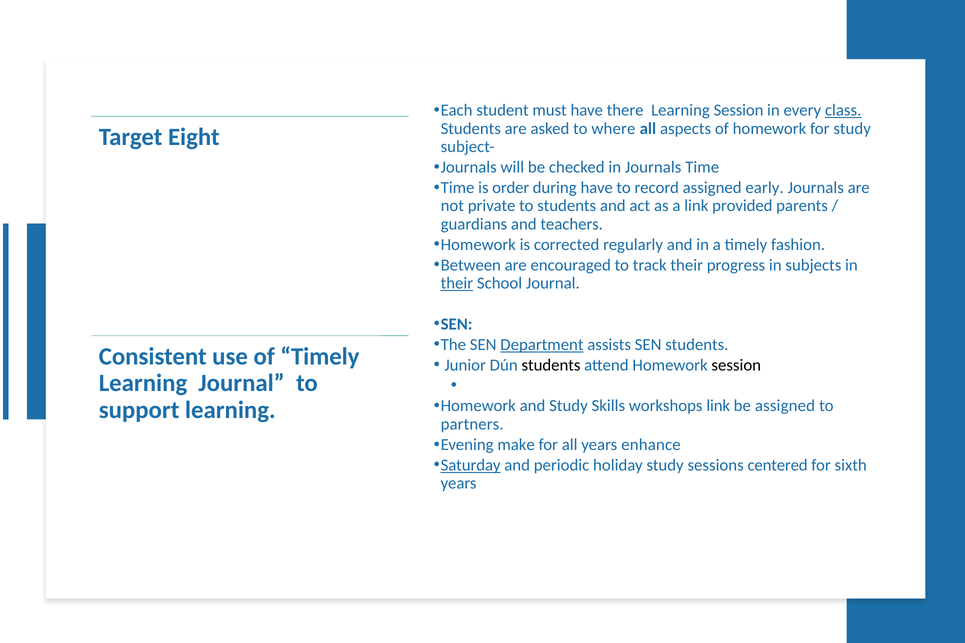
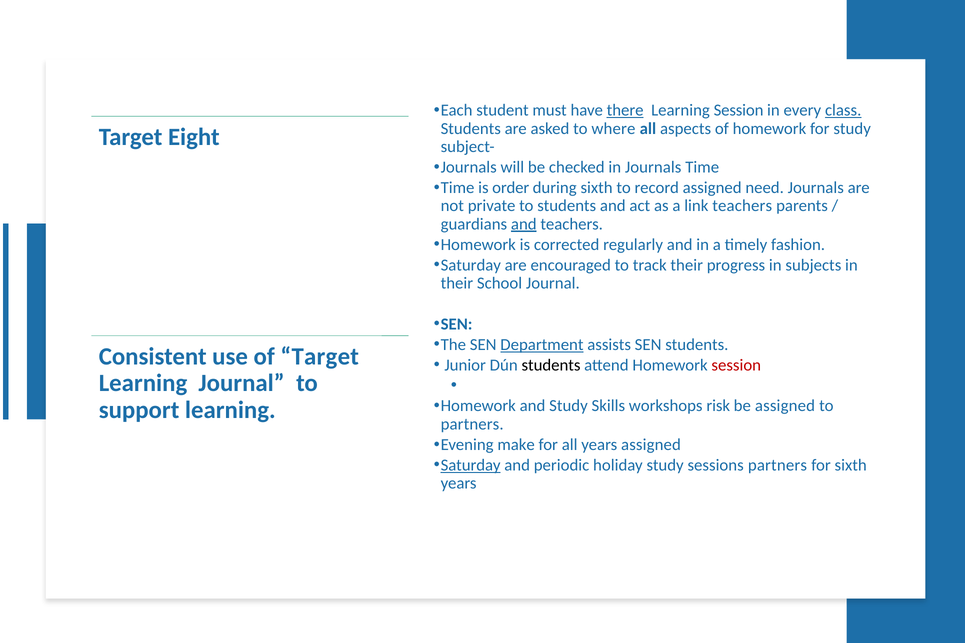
there underline: none -> present
during have: have -> sixth
early: early -> need
link provided: provided -> teachers
and at (524, 224) underline: none -> present
Between at (471, 265): Between -> Saturday
their at (457, 283) underline: present -> none
of Timely: Timely -> Target
session at (736, 365) colour: black -> red
workshops link: link -> risk
years enhance: enhance -> assigned
sessions centered: centered -> partners
